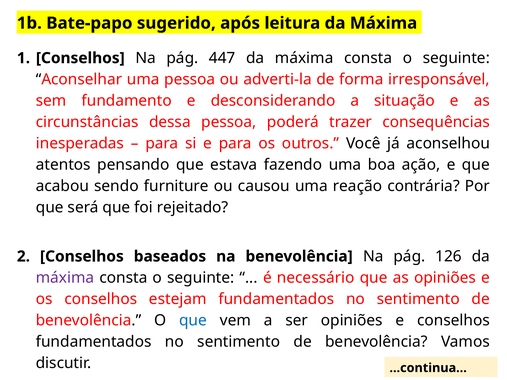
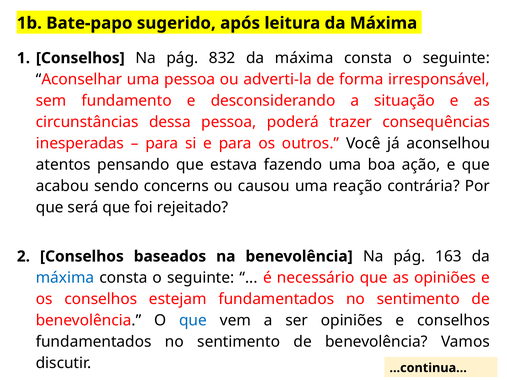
447: 447 -> 832
furniture: furniture -> concerns
126: 126 -> 163
máxima at (65, 278) colour: purple -> blue
